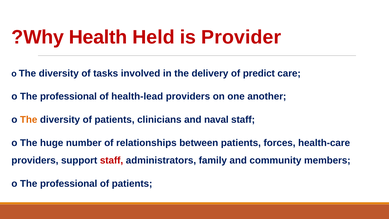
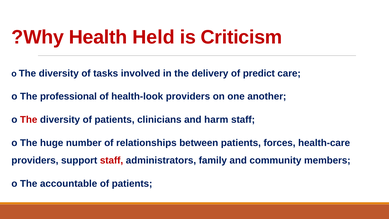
Provider: Provider -> Criticism
health-lead: health-lead -> health-look
The at (29, 120) colour: orange -> red
naval: naval -> harm
professional at (69, 183): professional -> accountable
